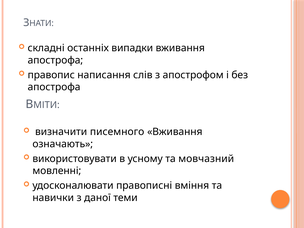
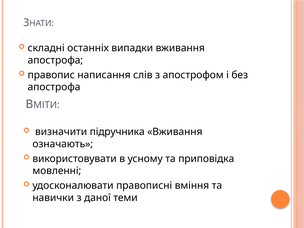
писемного: писемного -> підручника
мовчазний: мовчазний -> приповідка
